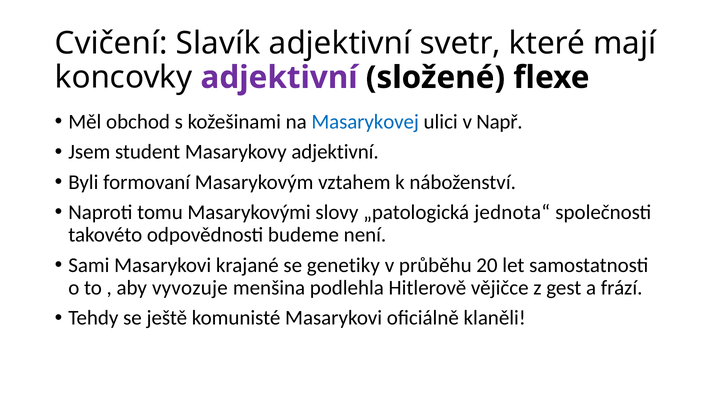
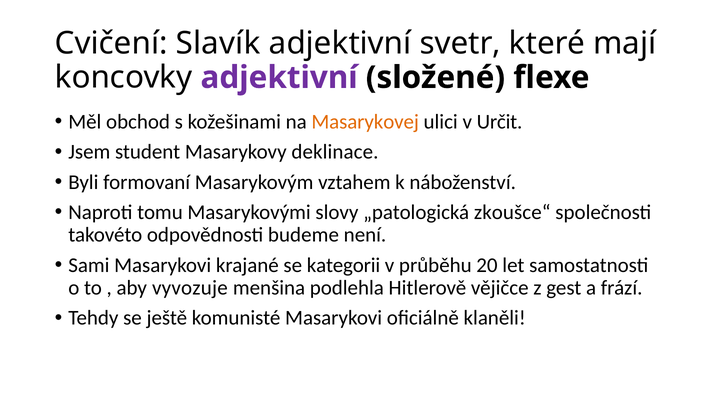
Masarykovej colour: blue -> orange
Např: Např -> Určit
Masarykovy adjektivní: adjektivní -> deklinace
jednota“: jednota“ -> zkoušce“
genetiky: genetiky -> kategorii
